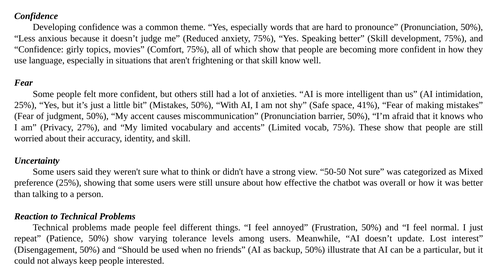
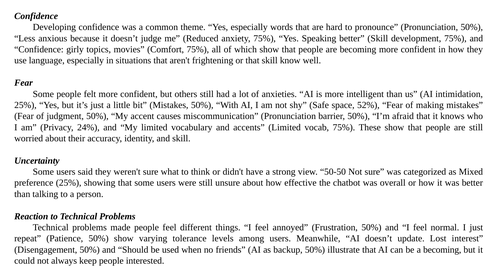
41%: 41% -> 52%
27%: 27% -> 24%
a particular: particular -> becoming
